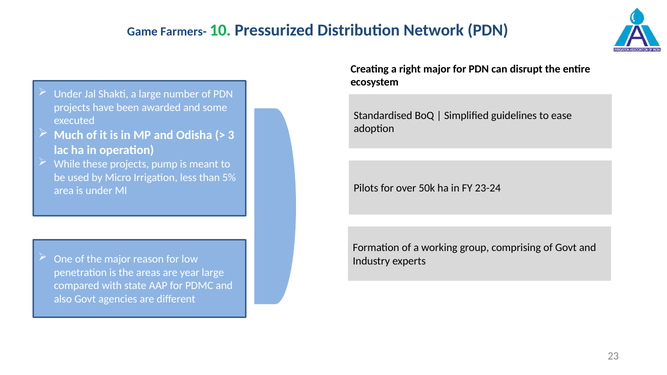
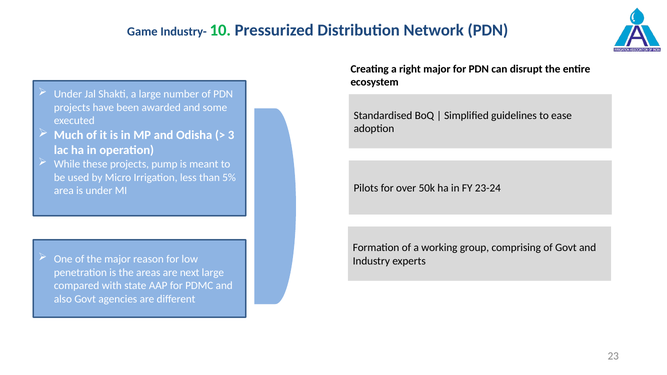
Farmers-: Farmers- -> Industry-
year: year -> next
